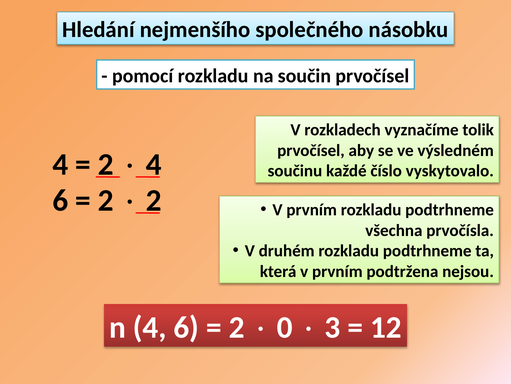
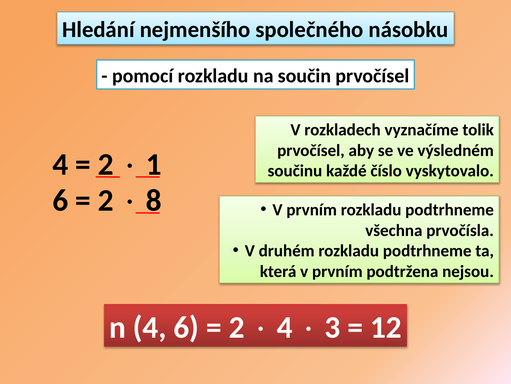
4 at (154, 164): 4 -> 1
2 at (154, 200): 2 -> 8
0 at (285, 327): 0 -> 4
